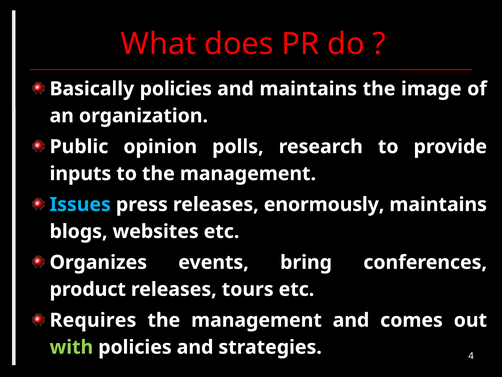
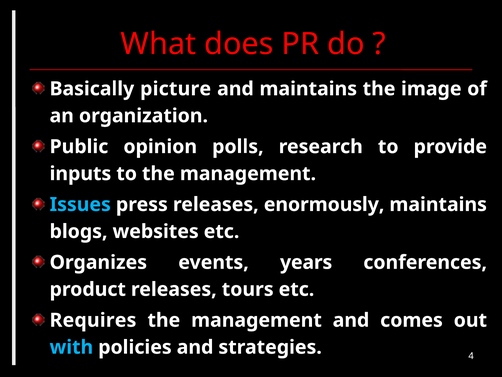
Basically policies: policies -> picture
bring: bring -> years
with colour: light green -> light blue
